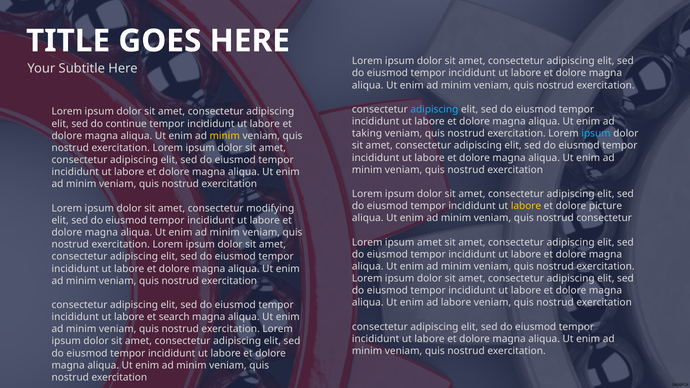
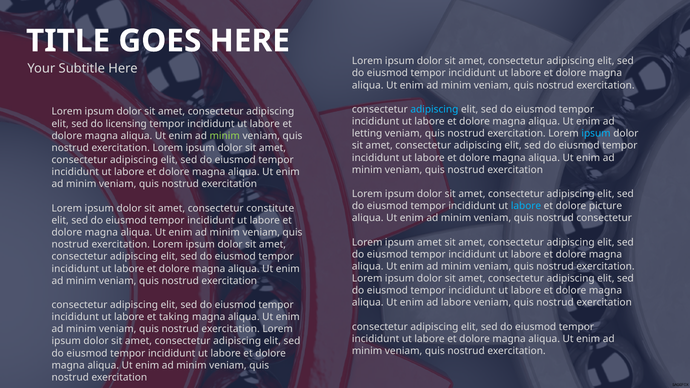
continue: continue -> licensing
taking: taking -> letting
minim at (225, 136) colour: yellow -> light green
labore at (526, 206) colour: yellow -> light blue
modifying: modifying -> constitute
search: search -> taking
